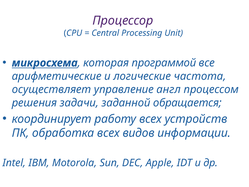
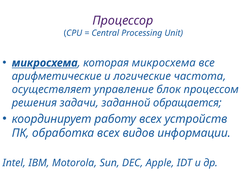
которая программой: программой -> микросхема
англ: англ -> блок
